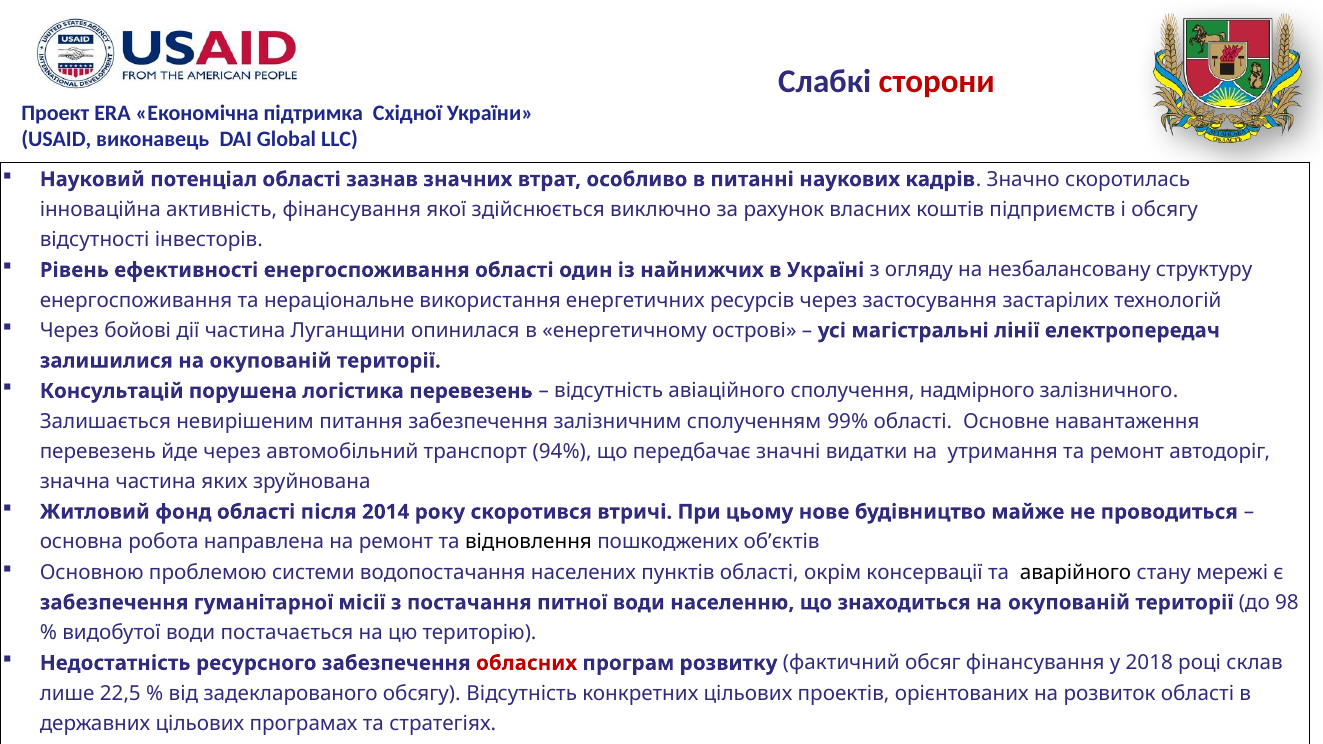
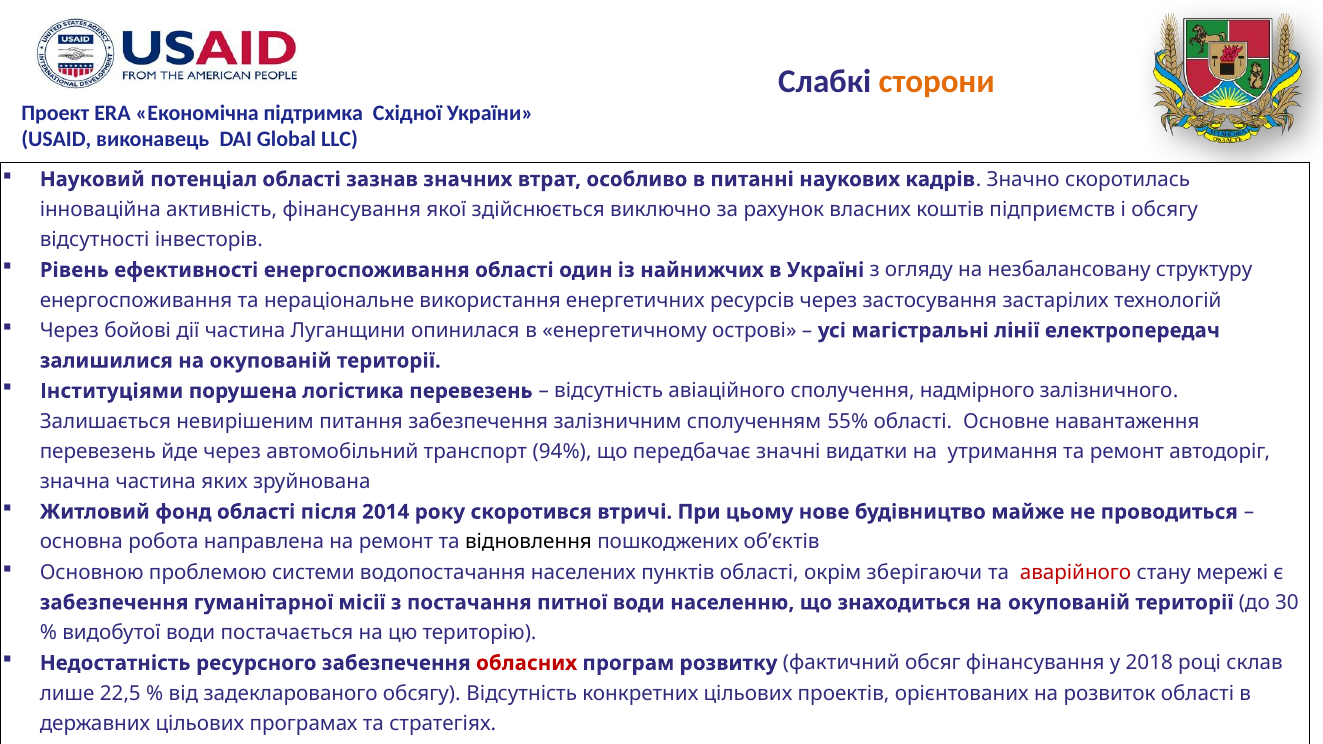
сторони colour: red -> orange
Консультацій: Консультацій -> Інституціями
99%: 99% -> 55%
консервації: консервації -> зберігаючи
аварійного colour: black -> red
98: 98 -> 30
